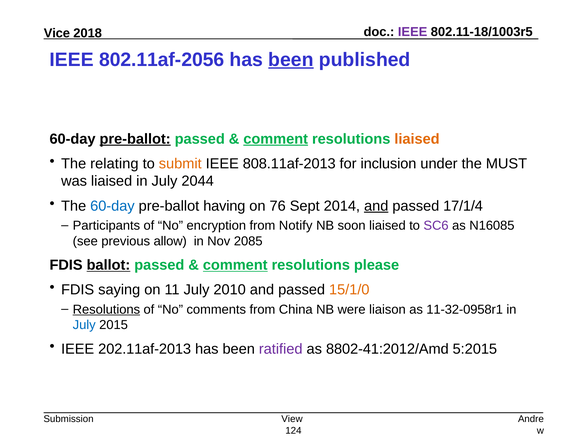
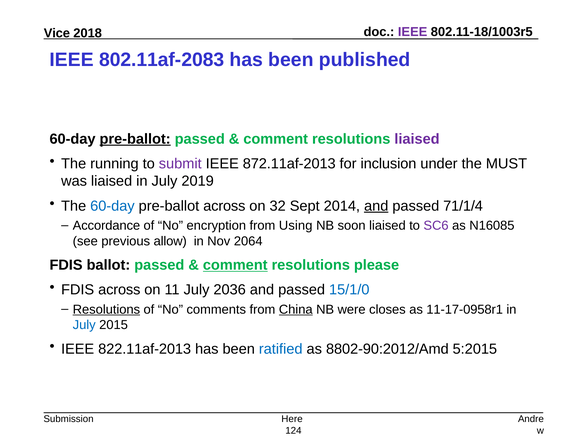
802.11af-2056: 802.11af-2056 -> 802.11af-2083
been at (291, 60) underline: present -> none
comment at (276, 139) underline: present -> none
liaised at (417, 139) colour: orange -> purple
relating: relating -> running
submit colour: orange -> purple
808.11af-2013: 808.11af-2013 -> 872.11af-2013
2044: 2044 -> 2019
pre-ballot having: having -> across
76: 76 -> 32
17/1/4: 17/1/4 -> 71/1/4
Participants: Participants -> Accordance
Notify: Notify -> Using
2085: 2085 -> 2064
ballot underline: present -> none
FDIS saying: saying -> across
2010: 2010 -> 2036
15/1/0 colour: orange -> blue
China underline: none -> present
liaison: liaison -> closes
11-32-0958r1: 11-32-0958r1 -> 11-17-0958r1
202.11af-2013: 202.11af-2013 -> 822.11af-2013
ratified colour: purple -> blue
8802-41:2012/Amd: 8802-41:2012/Amd -> 8802-90:2012/Amd
View: View -> Here
